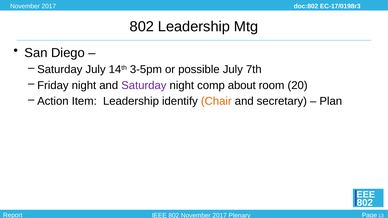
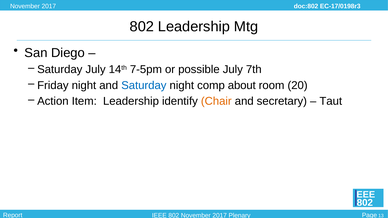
3-5pm: 3-5pm -> 7-5pm
Saturday at (144, 85) colour: purple -> blue
Plan: Plan -> Taut
